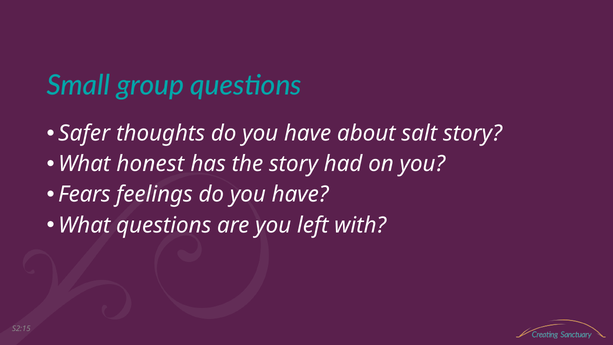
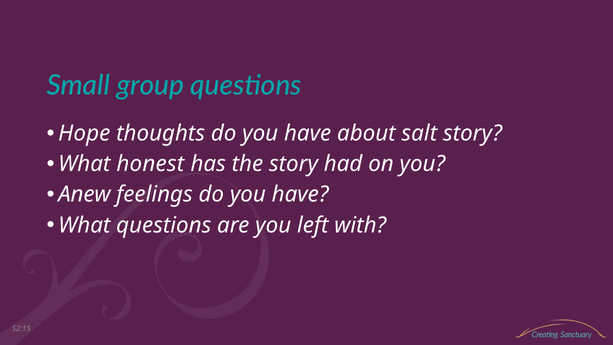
Safer: Safer -> Hope
Fears: Fears -> Anew
